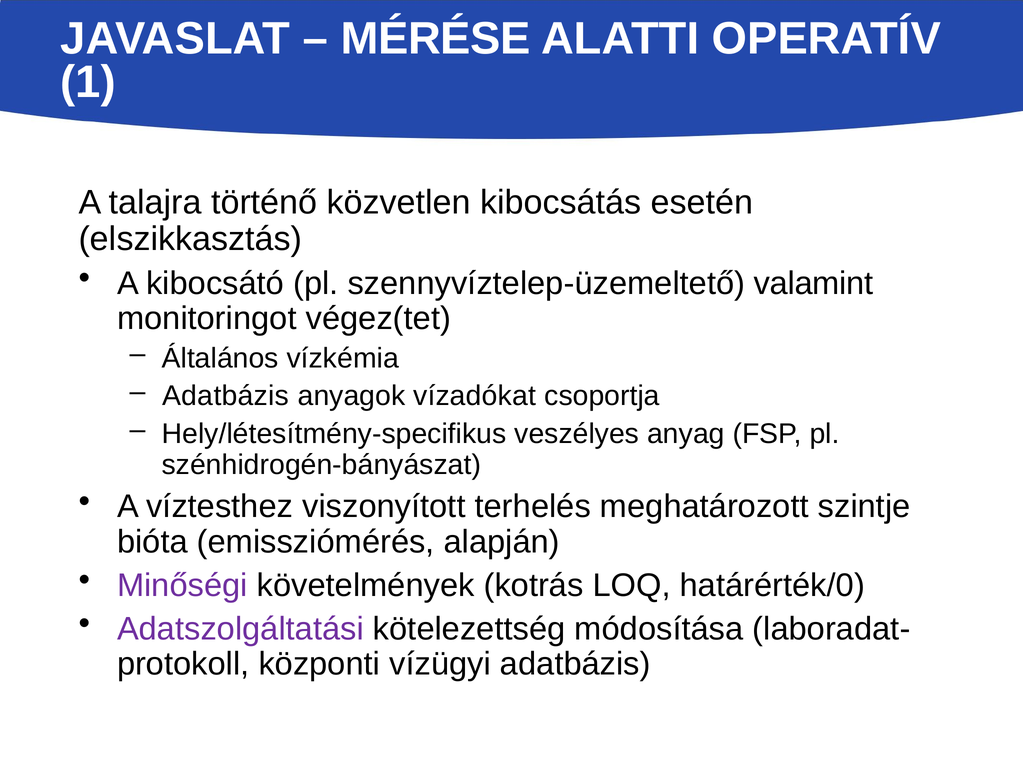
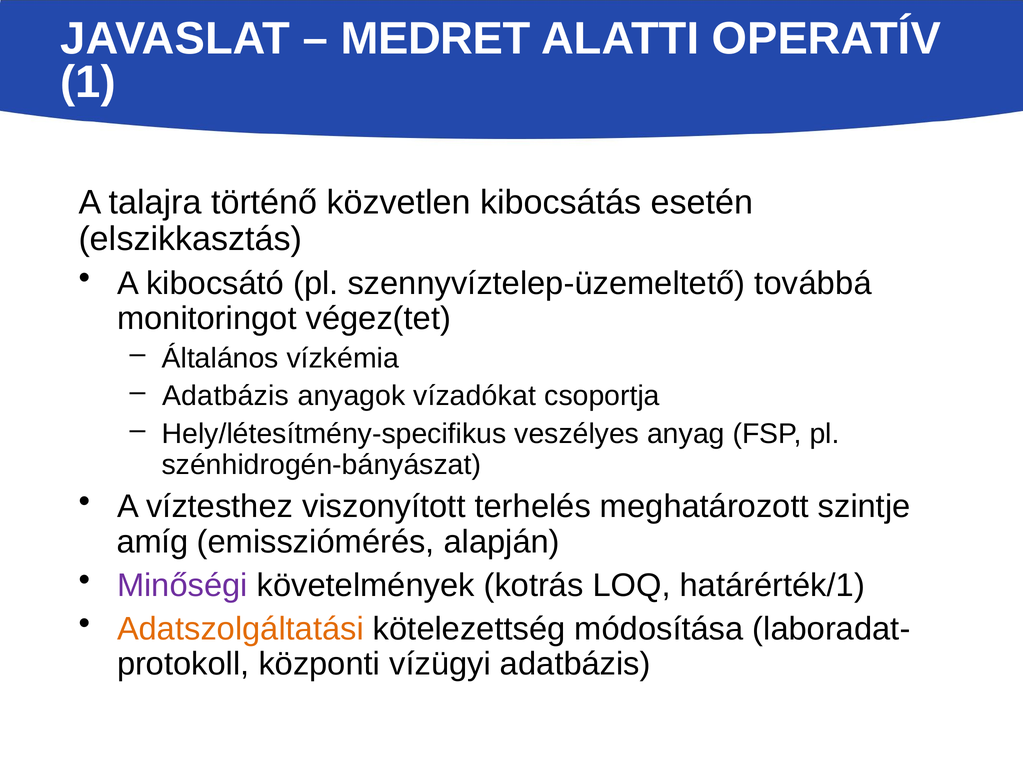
MÉRÉSE: MÉRÉSE -> MEDRET
valamint: valamint -> továbbá
bióta: bióta -> amíg
határérték/0: határérték/0 -> határérték/1
Adatszolgáltatási colour: purple -> orange
